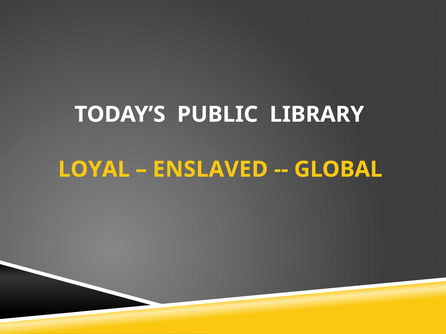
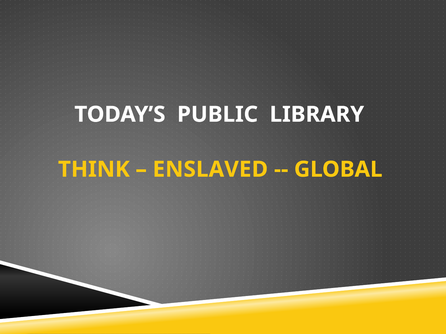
LOYAL: LOYAL -> THINK
